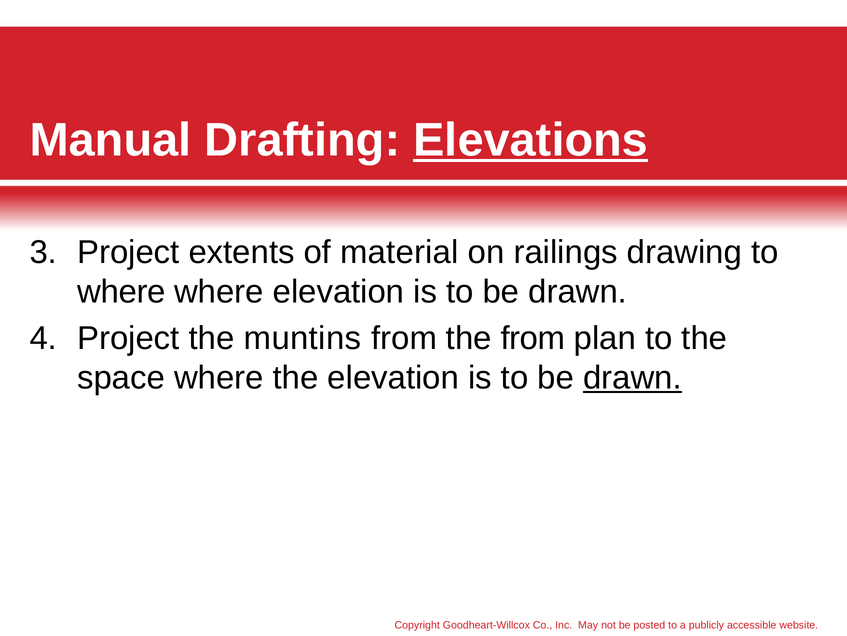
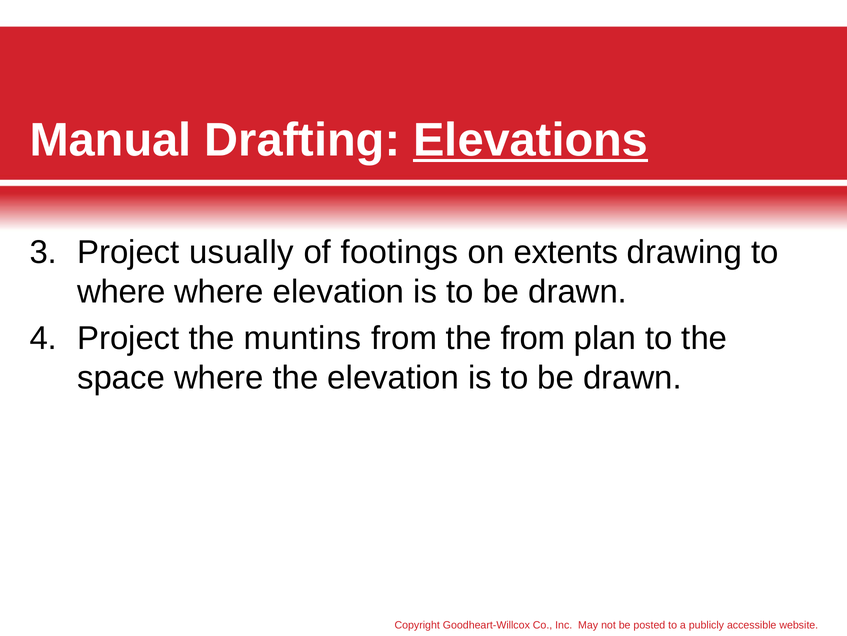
extents: extents -> usually
material: material -> footings
railings: railings -> extents
drawn at (632, 377) underline: present -> none
